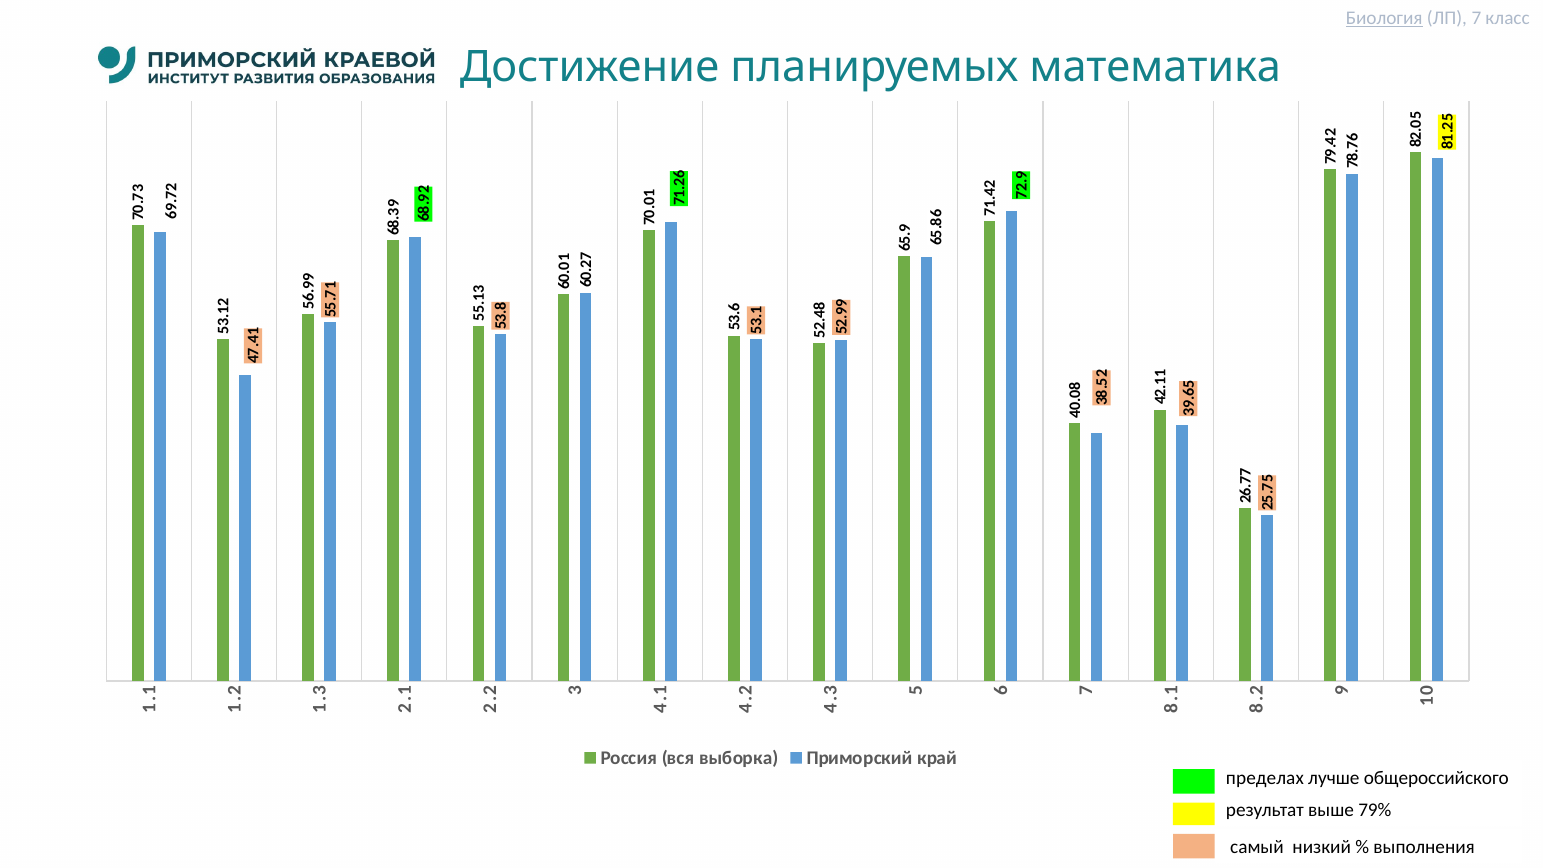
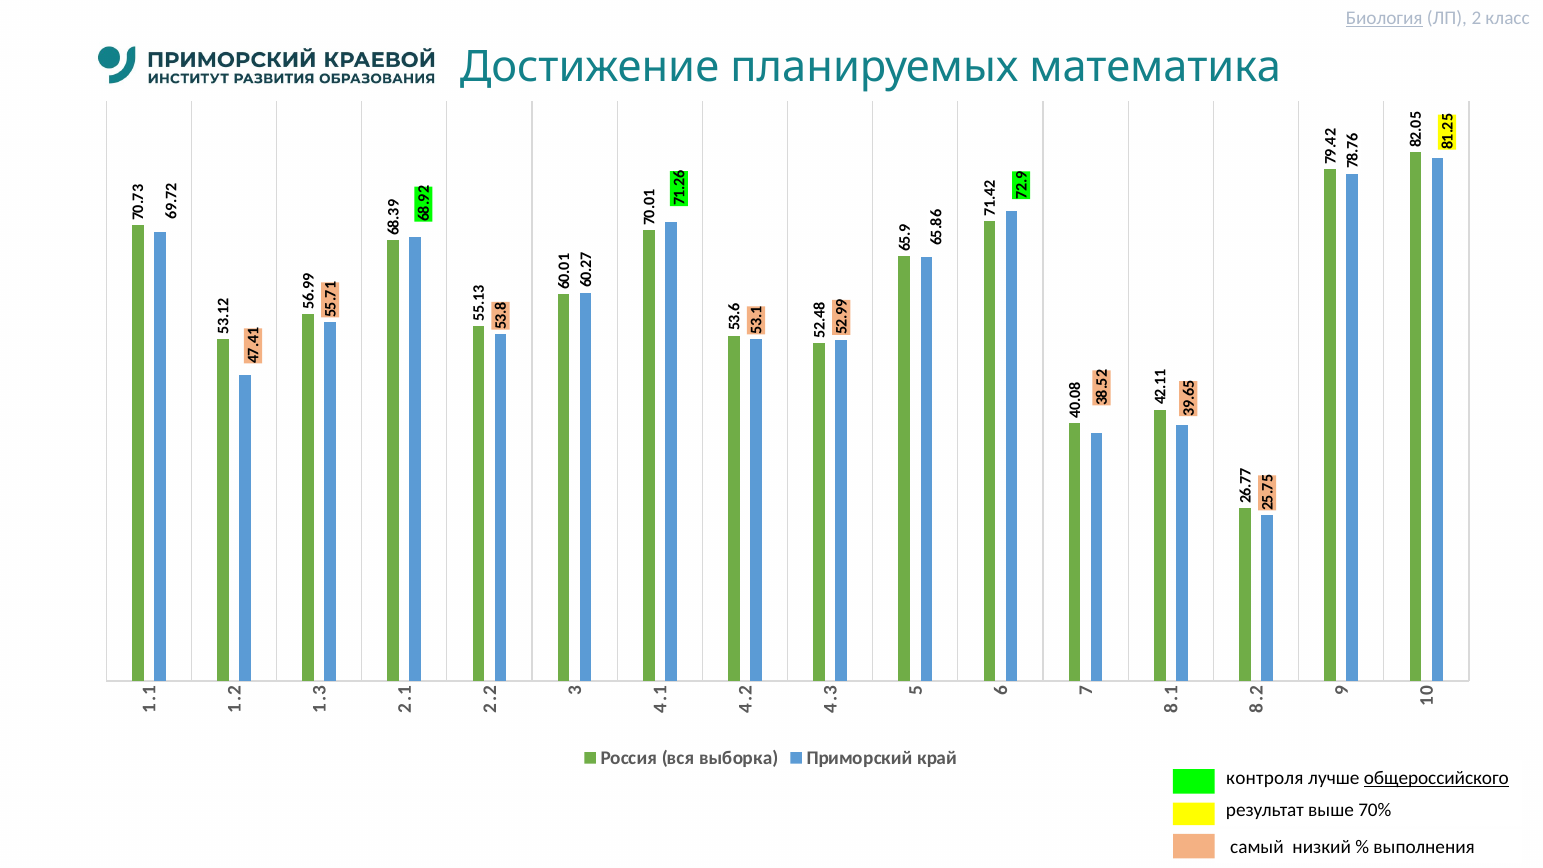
ЛП 7: 7 -> 2
пределах: пределах -> контроля
общероссийского underline: none -> present
79%: 79% -> 70%
